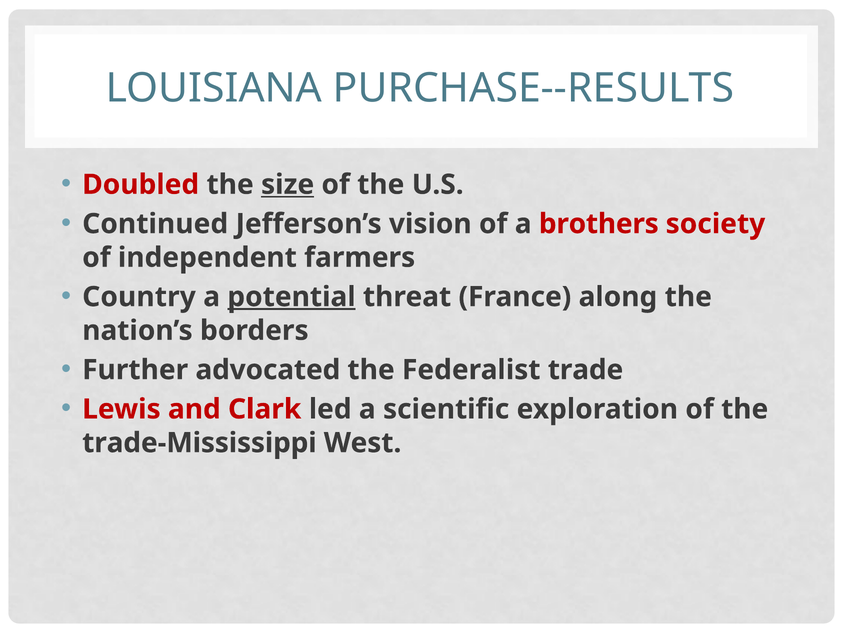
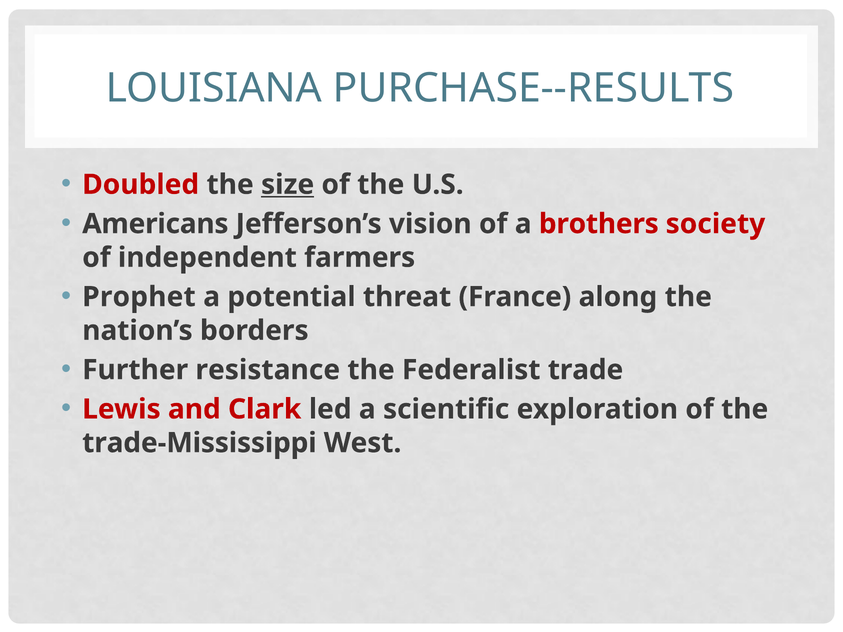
Continued: Continued -> Americans
Country: Country -> Prophet
potential underline: present -> none
advocated: advocated -> resistance
